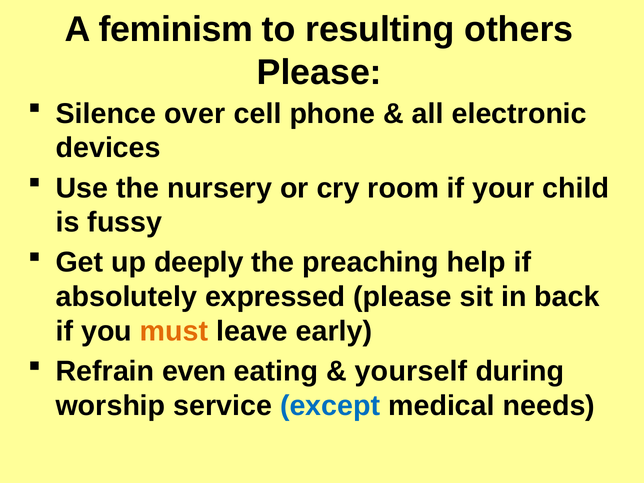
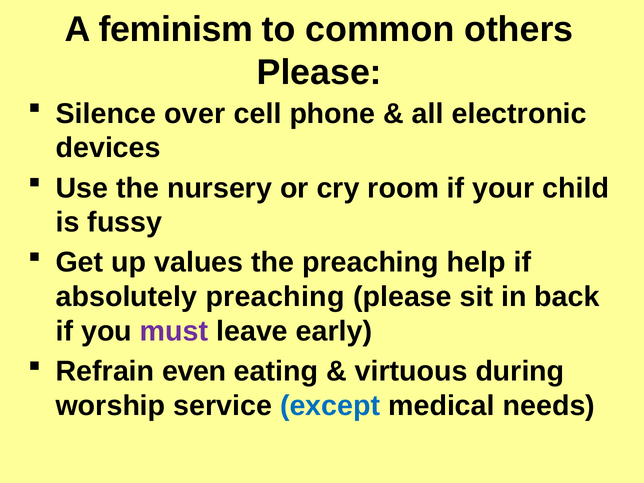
resulting: resulting -> common
deeply: deeply -> values
absolutely expressed: expressed -> preaching
must colour: orange -> purple
yourself: yourself -> virtuous
